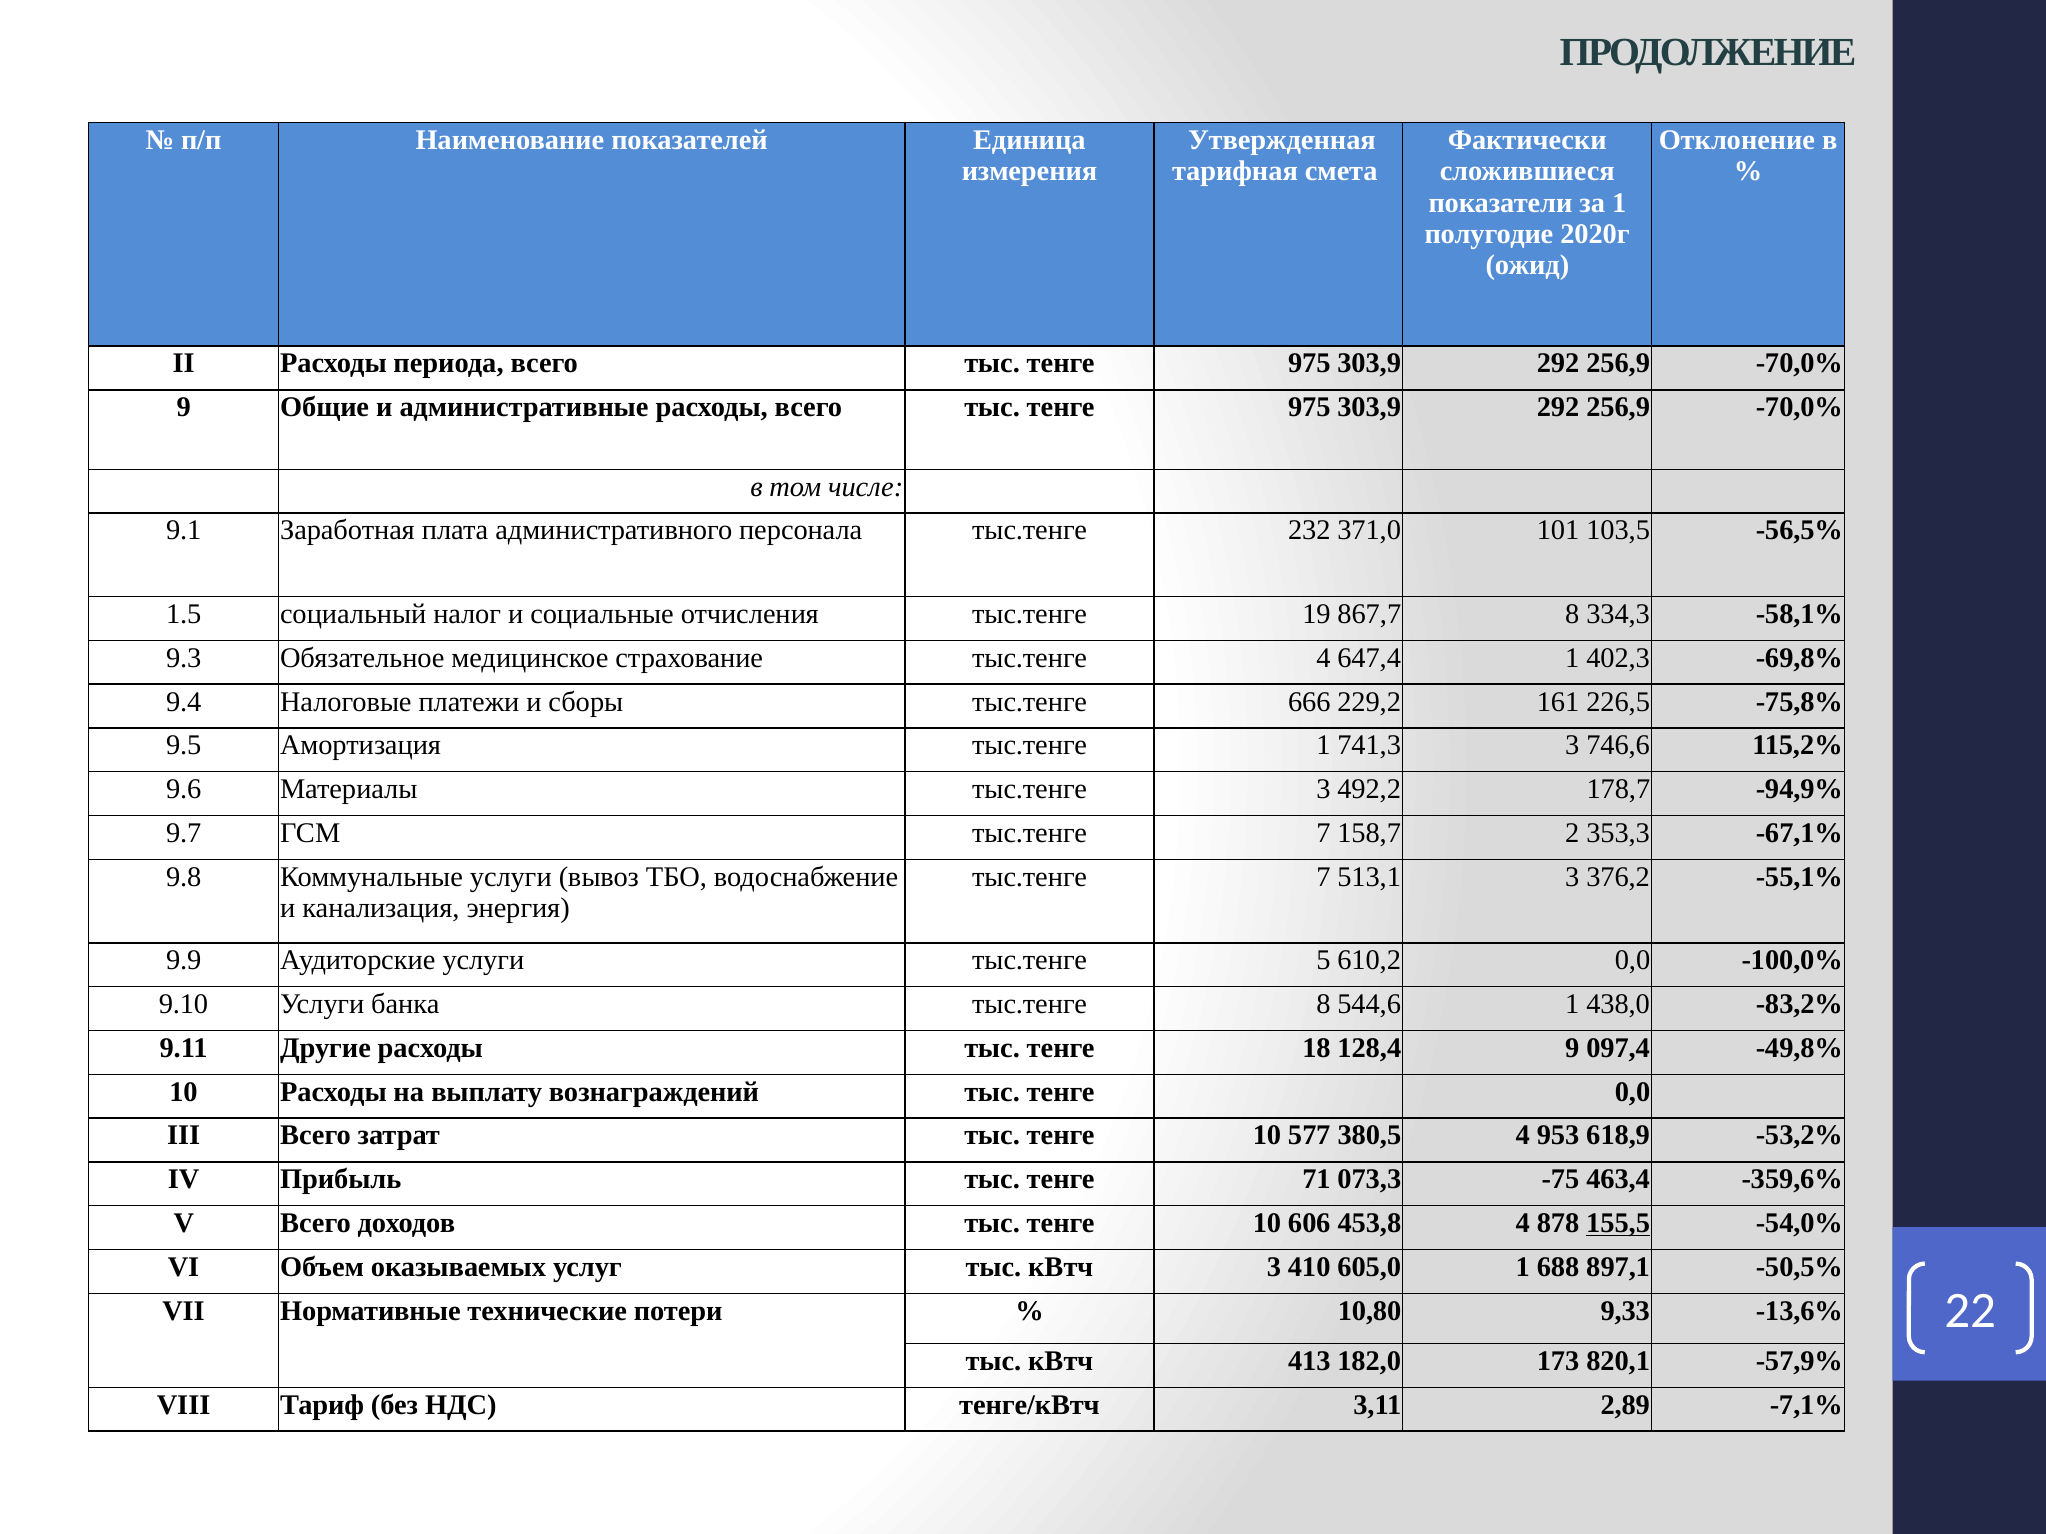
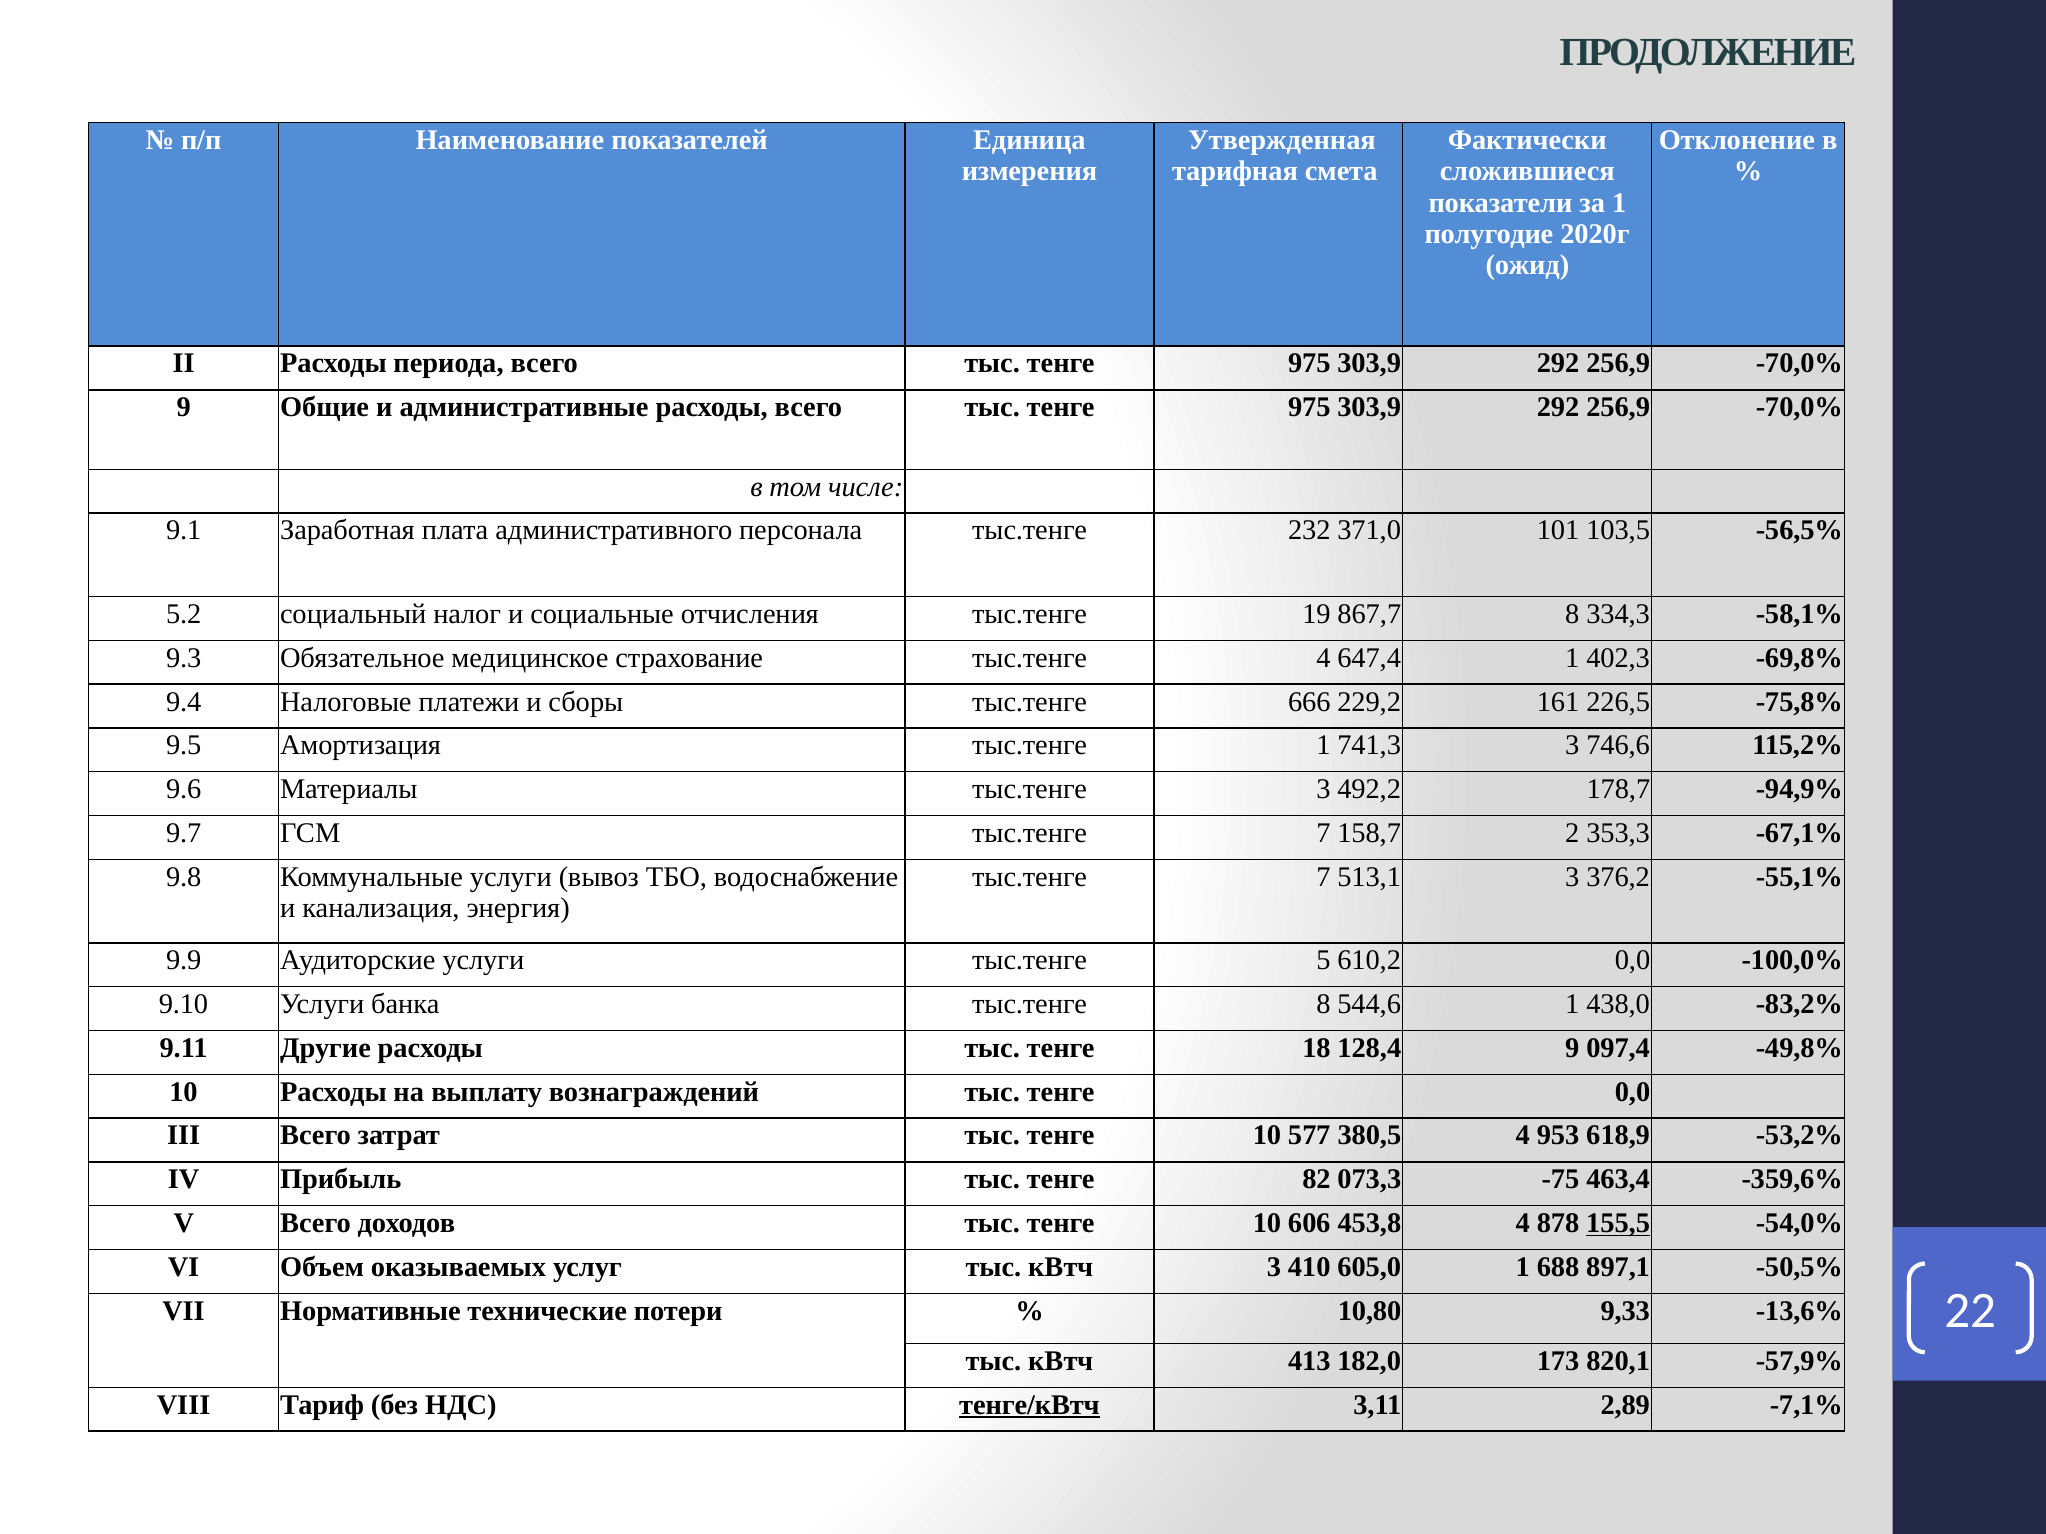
1.5: 1.5 -> 5.2
71: 71 -> 82
тенге/кВтч underline: none -> present
